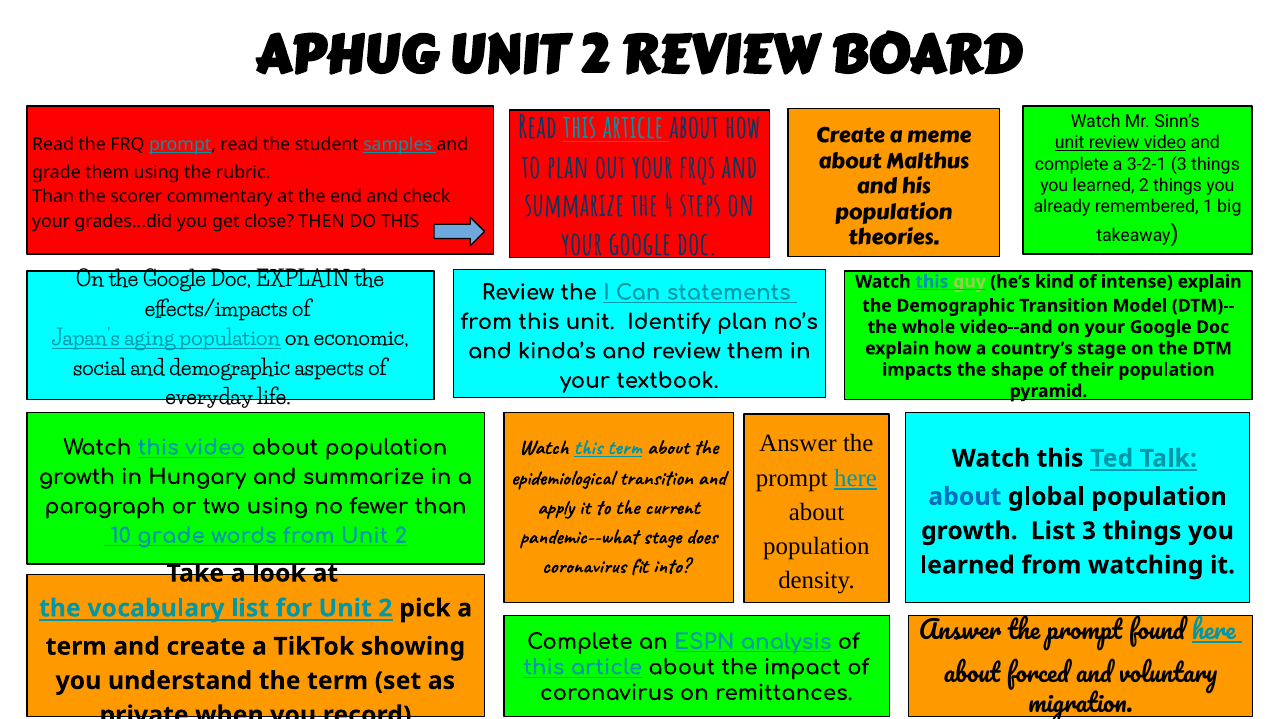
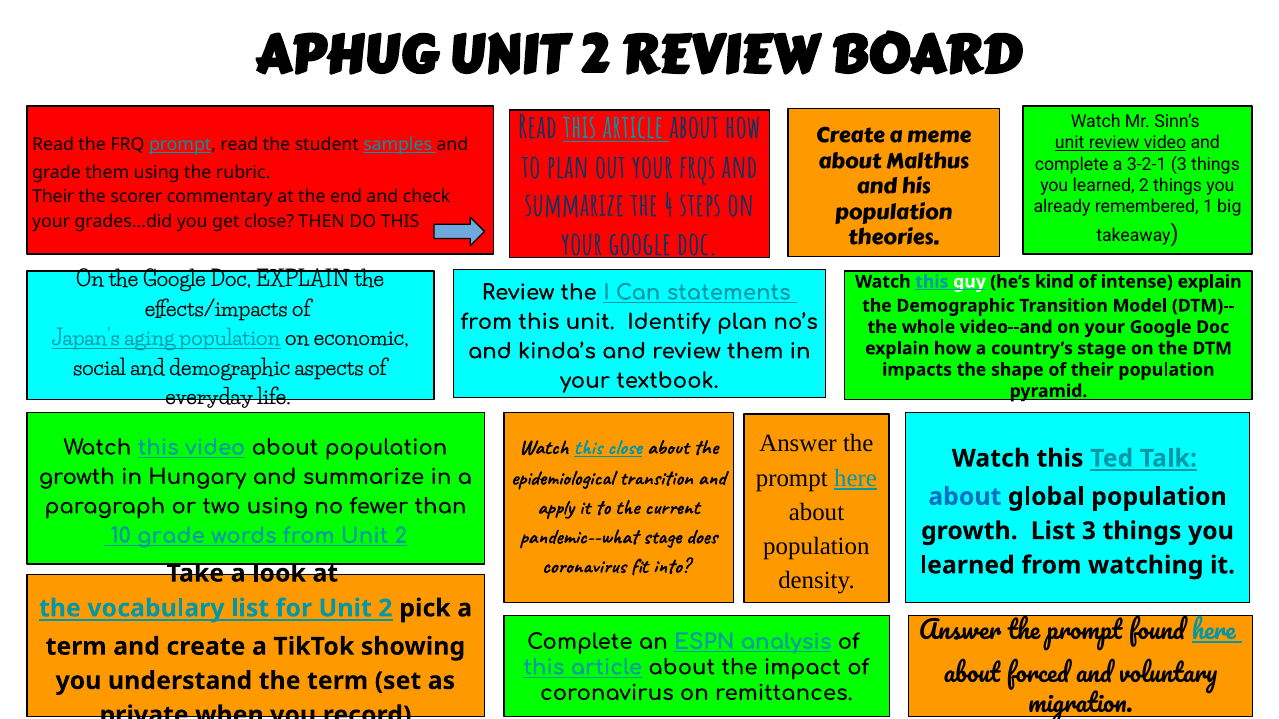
Than at (53, 197): Than -> Their
guy colour: light green -> white
this term: term -> close
